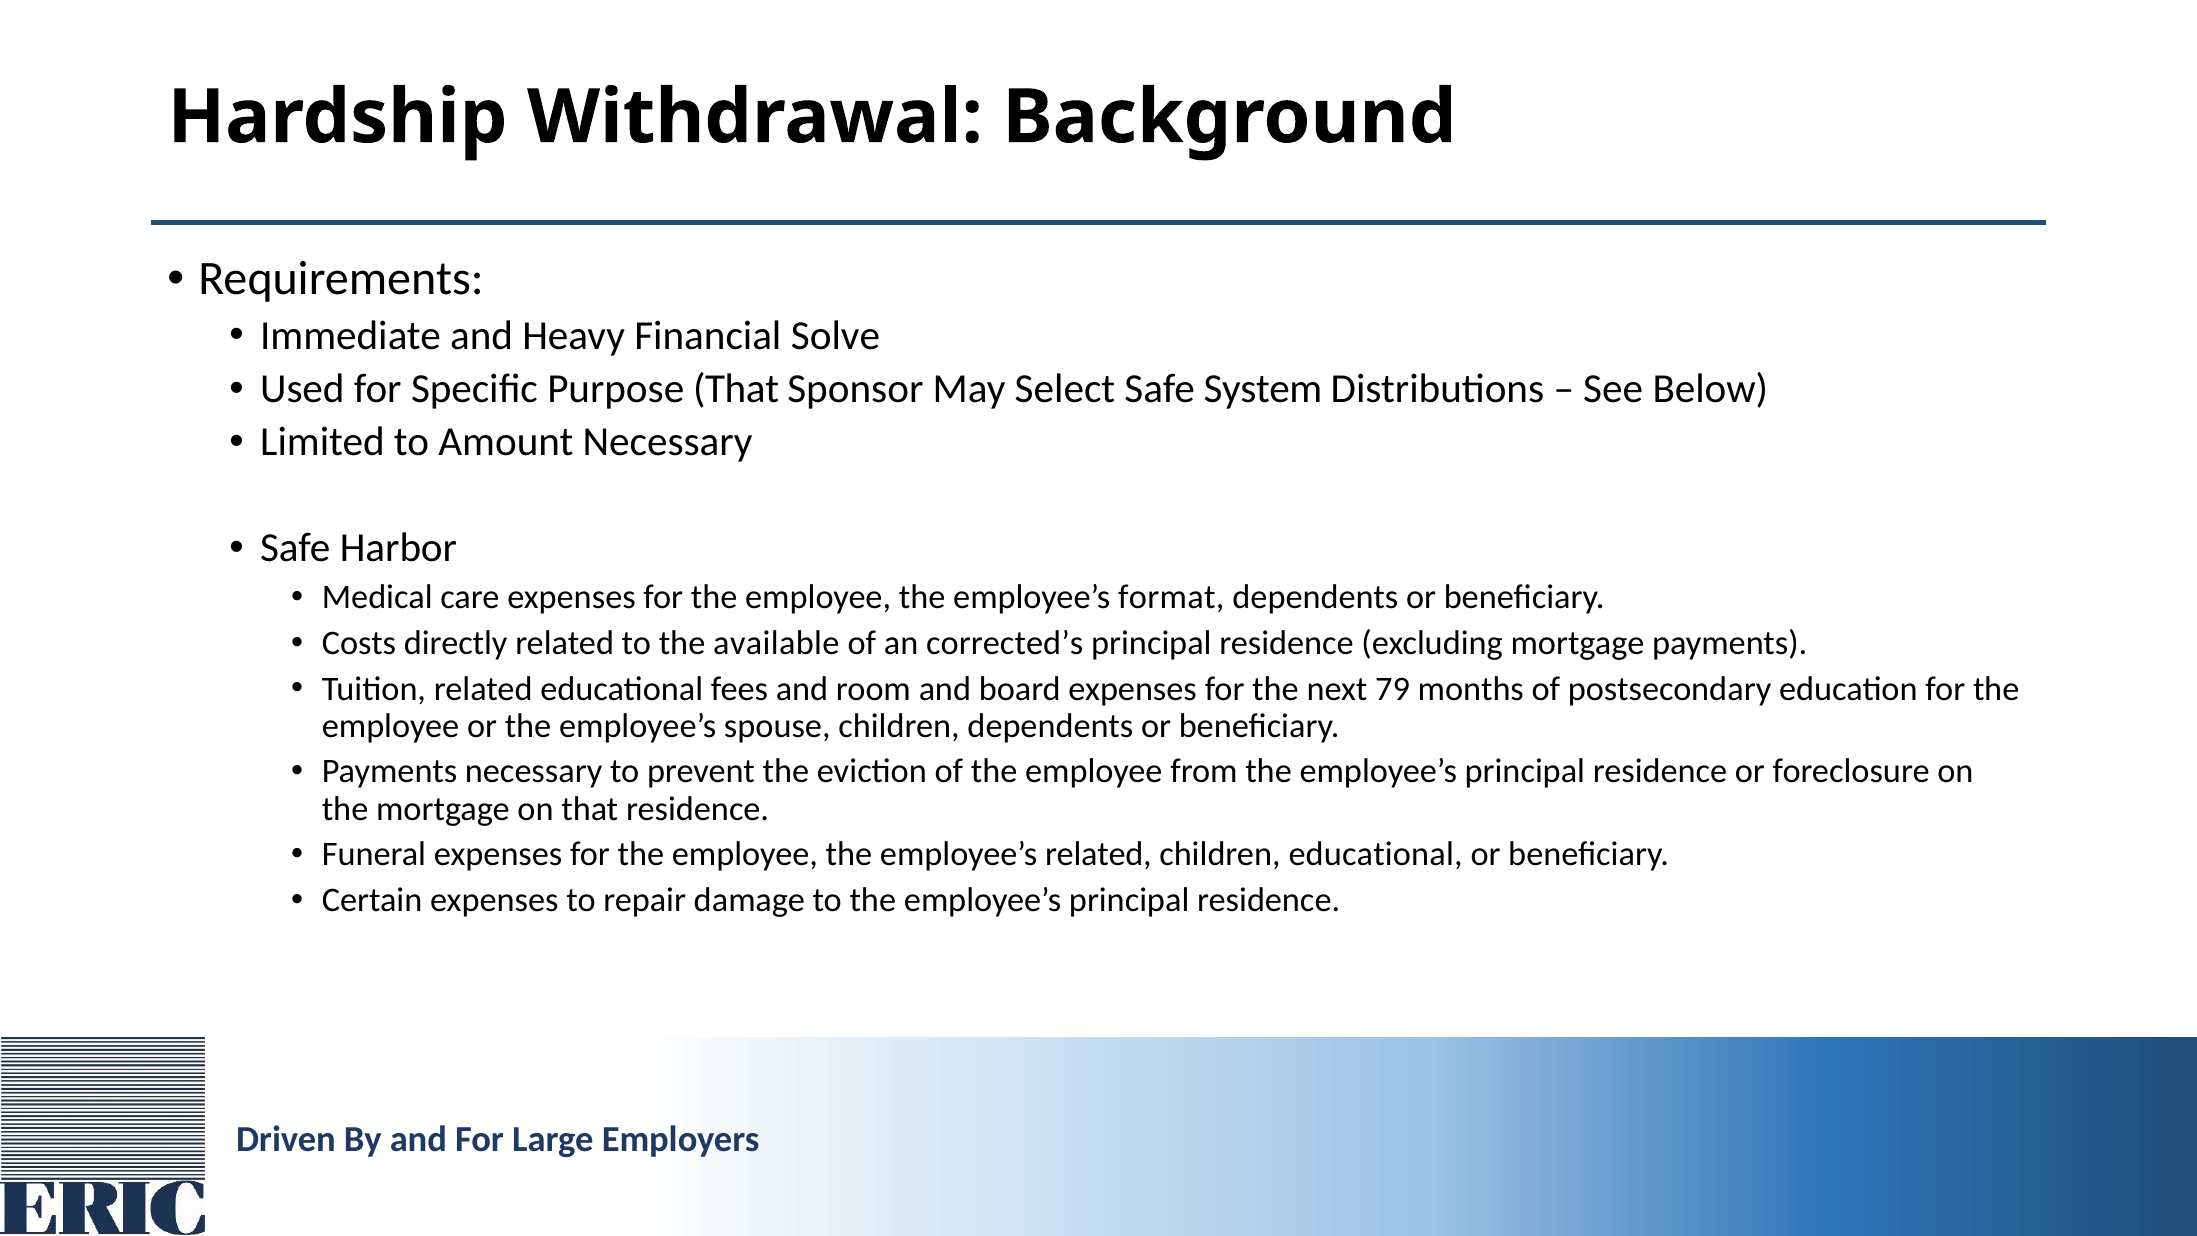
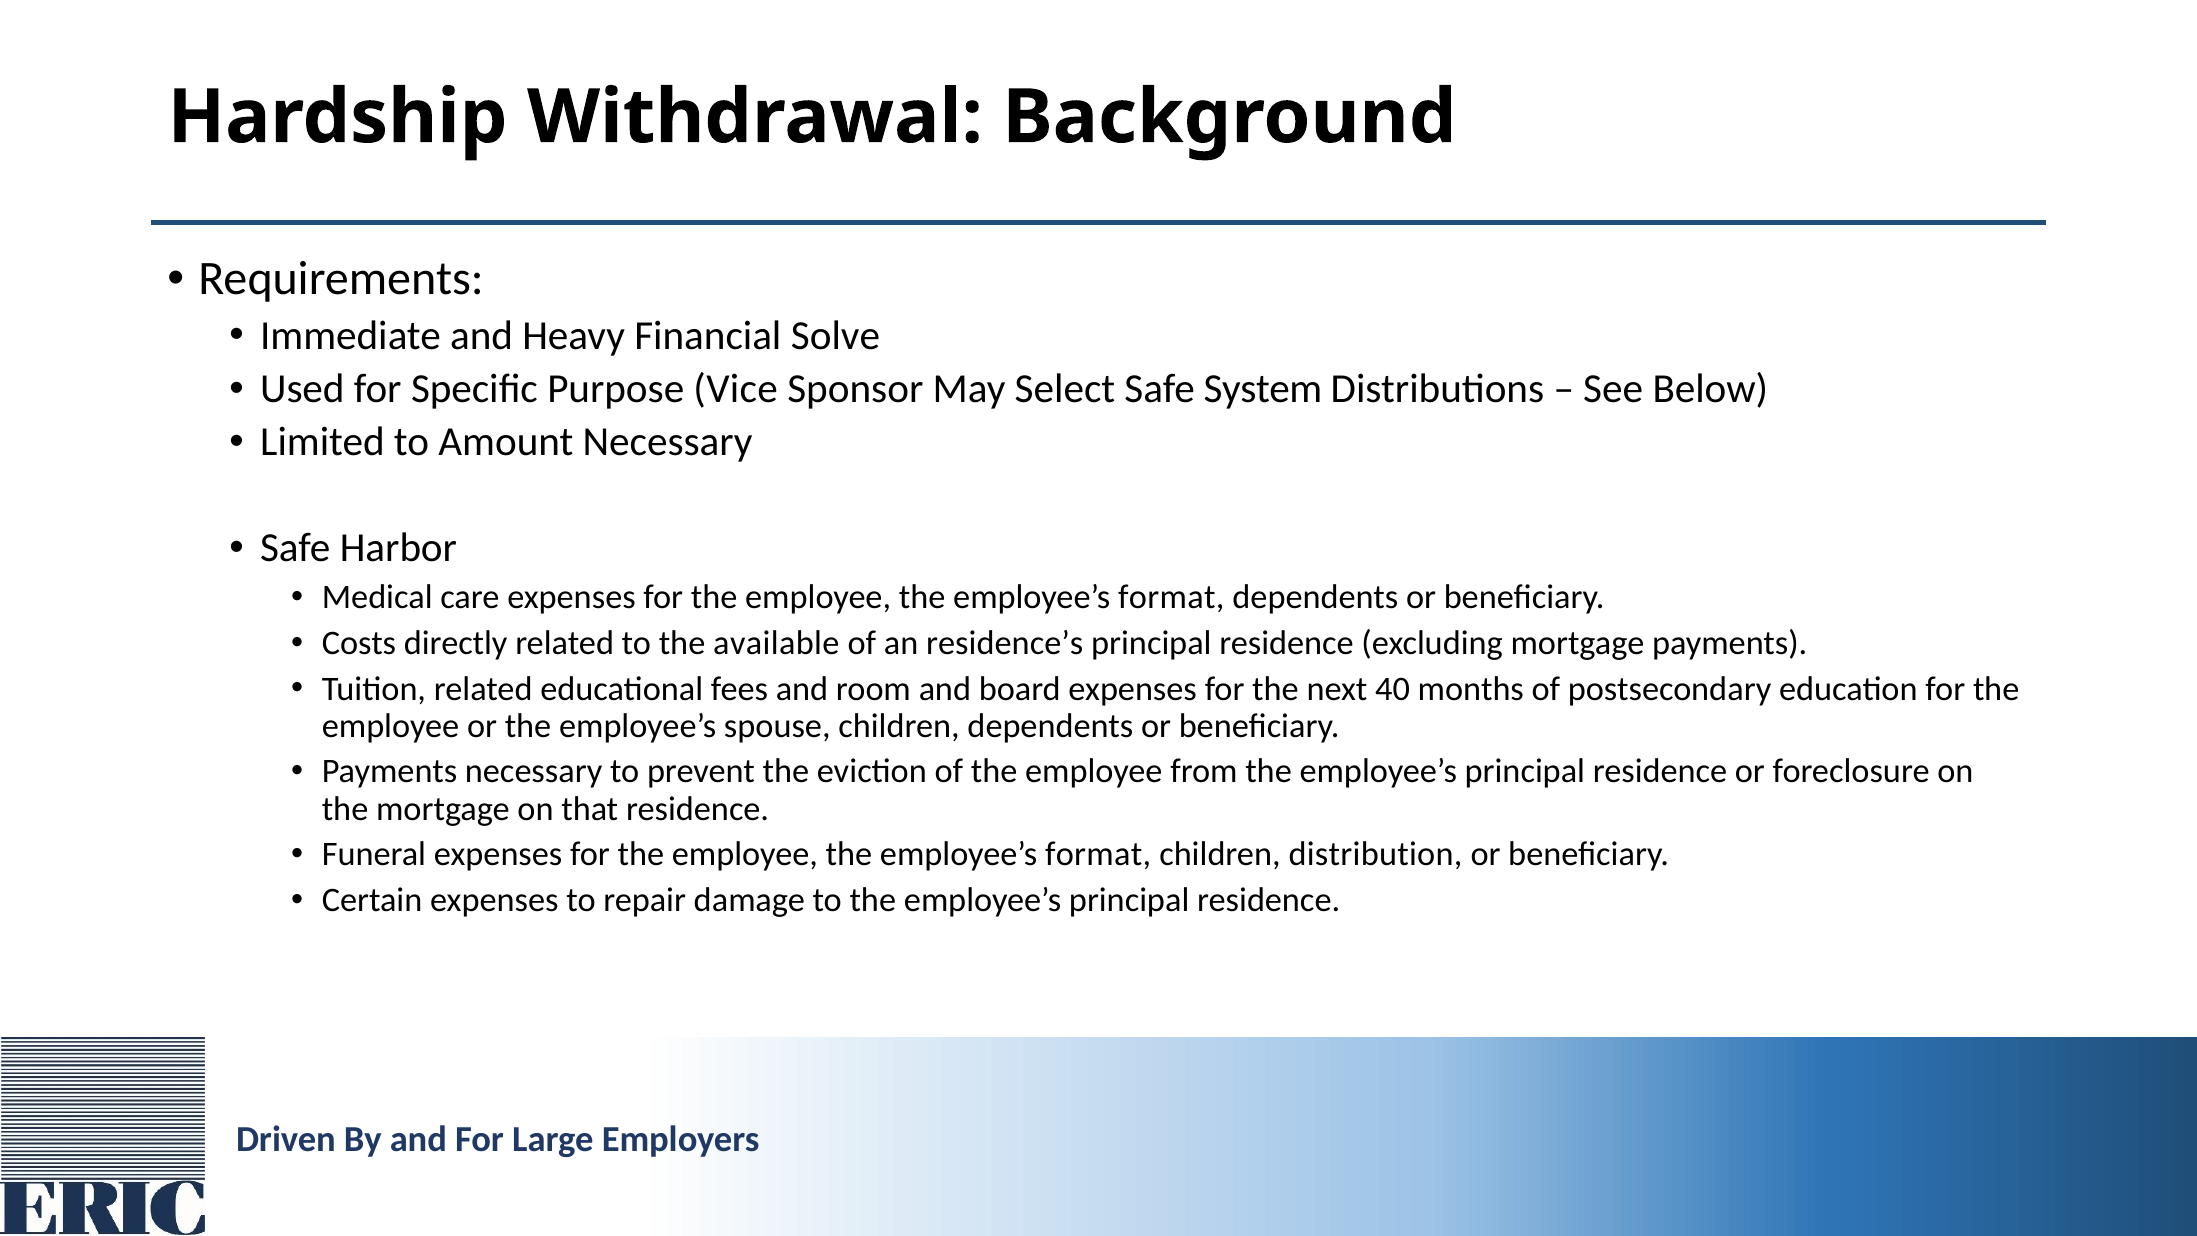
Purpose That: That -> Vice
corrected’s: corrected’s -> residence’s
79: 79 -> 40
related at (1098, 854): related -> format
children educational: educational -> distribution
